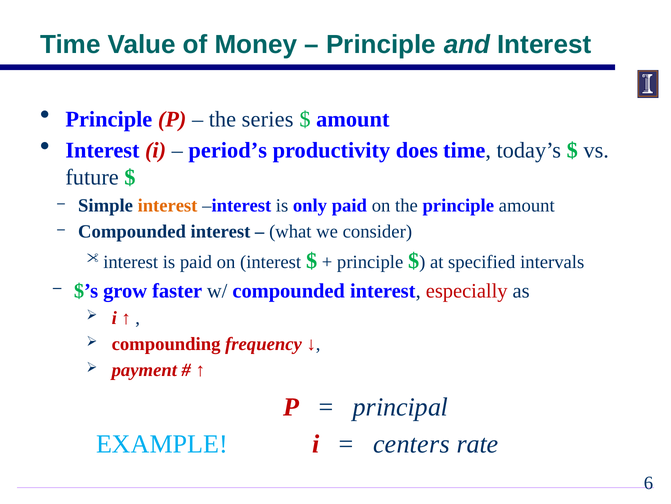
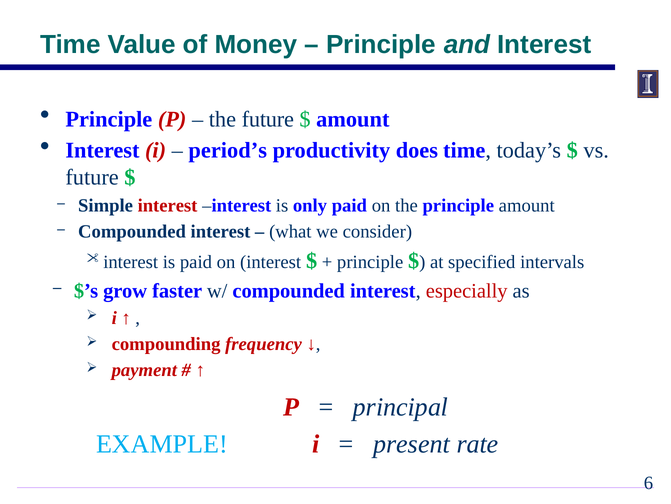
the series: series -> future
interest at (168, 205) colour: orange -> red
centers: centers -> present
